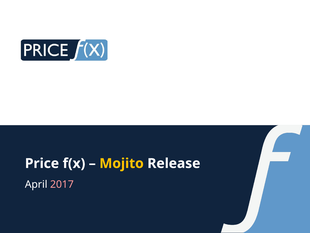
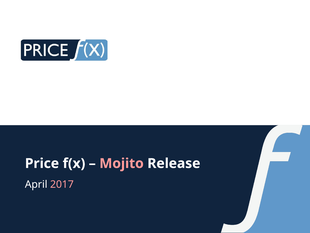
Mojito colour: yellow -> pink
